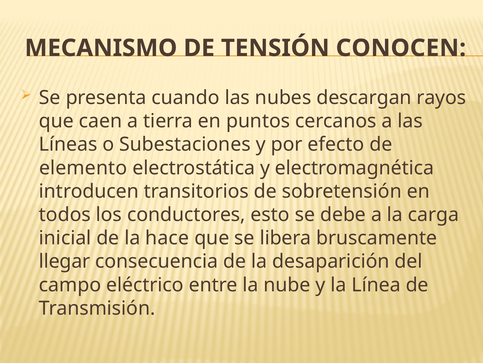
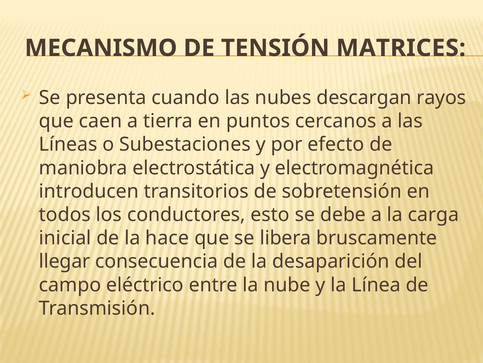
CONOCEN: CONOCEN -> MATRICES
elemento: elemento -> maniobra
